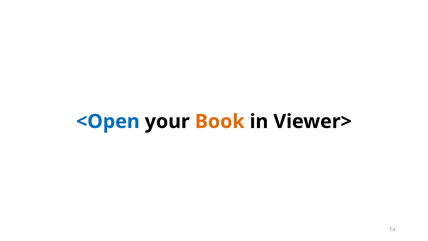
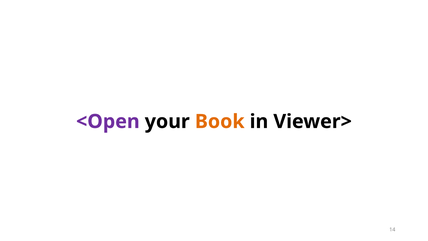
<Open colour: blue -> purple
